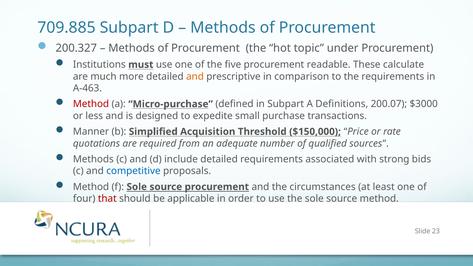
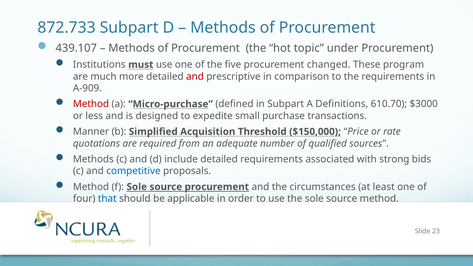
709.885: 709.885 -> 872.733
200.327: 200.327 -> 439.107
readable: readable -> changed
calculate: calculate -> program
and at (195, 76) colour: orange -> red
A-463: A-463 -> A-909
200.07: 200.07 -> 610.70
that colour: red -> blue
